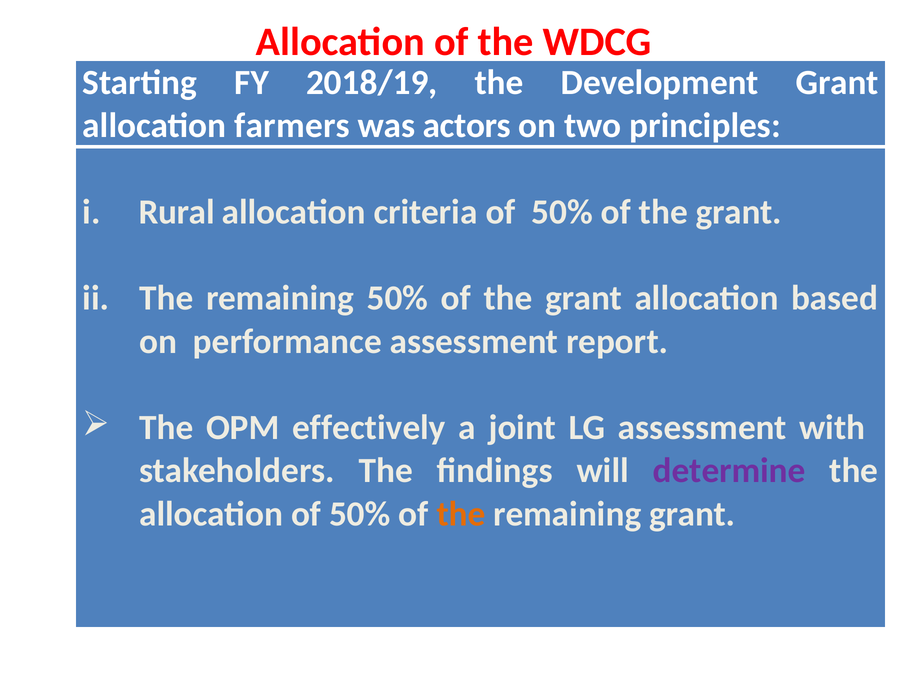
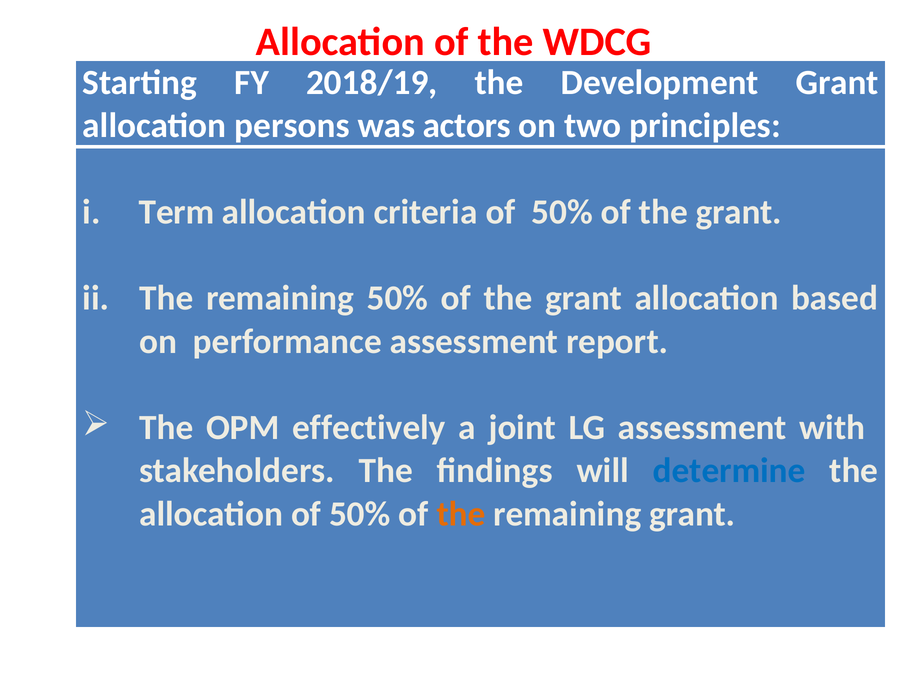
farmers: farmers -> persons
Rural: Rural -> Term
determine colour: purple -> blue
